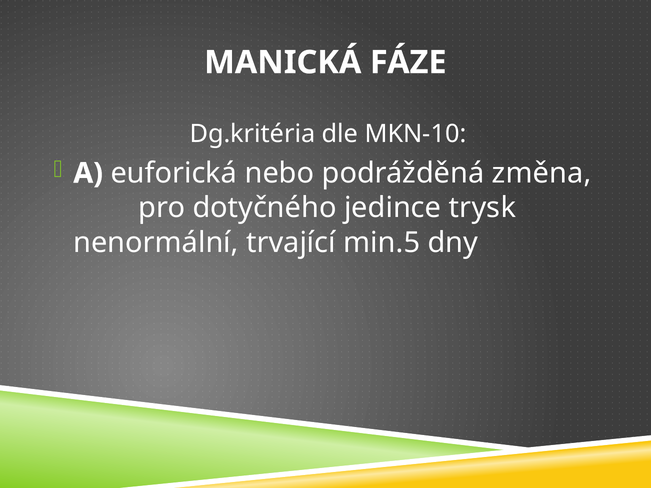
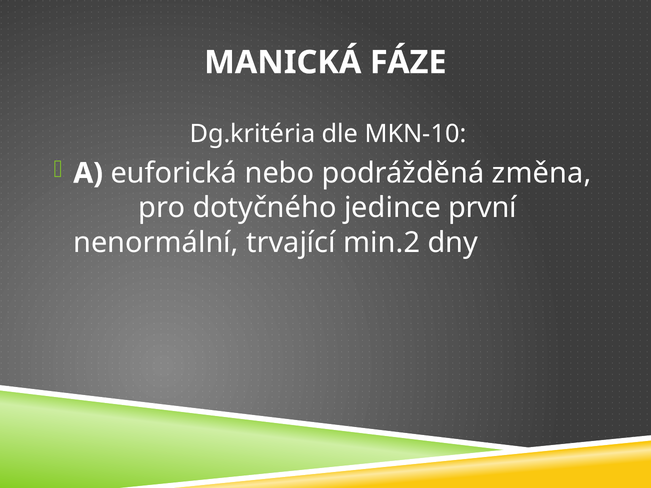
trysk: trysk -> první
min.5: min.5 -> min.2
